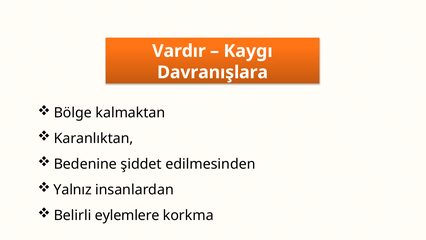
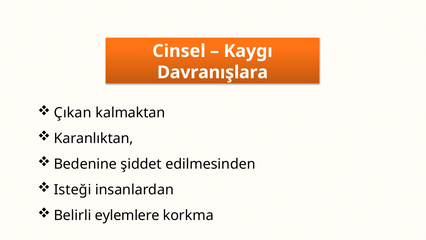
Vardır: Vardır -> Cinsel
Bölge: Bölge -> Çıkan
Yalnız: Yalnız -> Isteği
